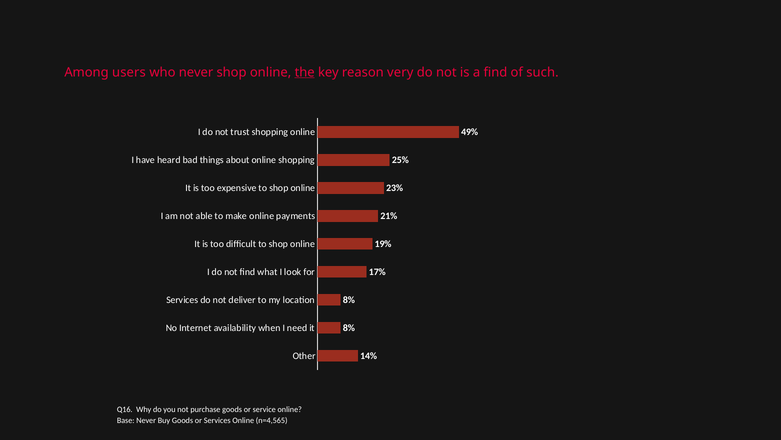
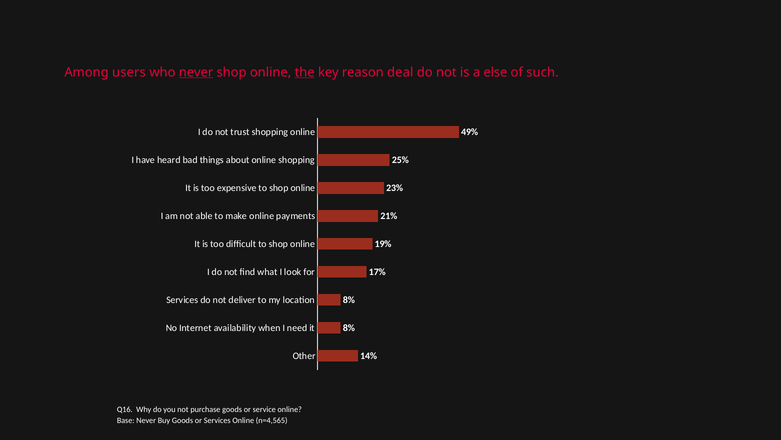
never at (196, 72) underline: none -> present
very: very -> deal
a find: find -> else
